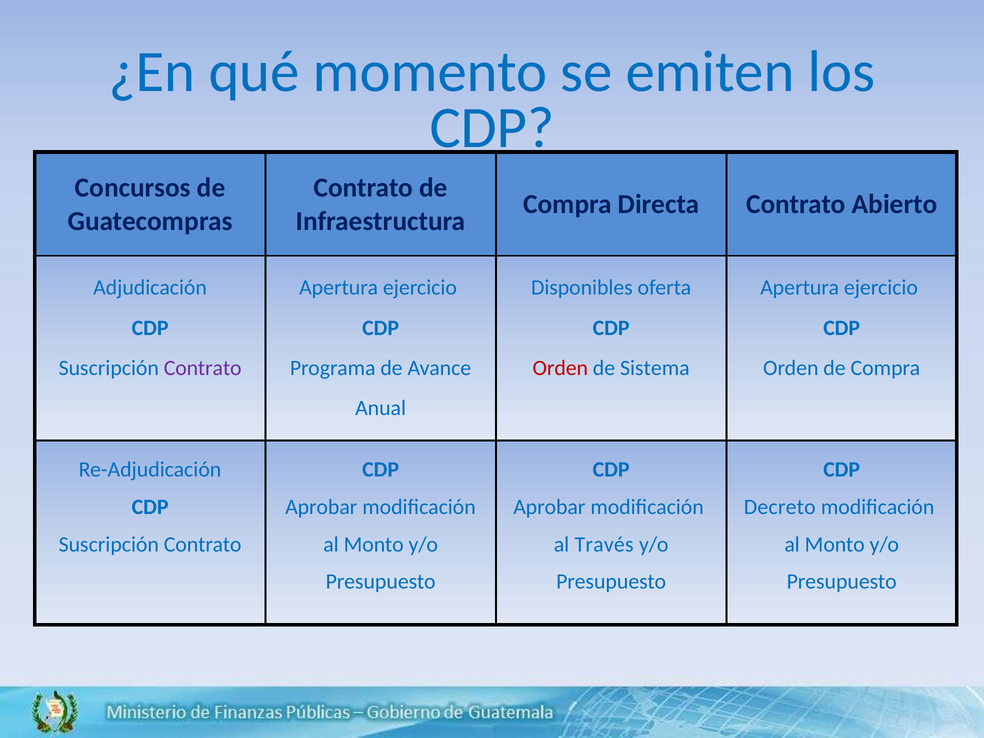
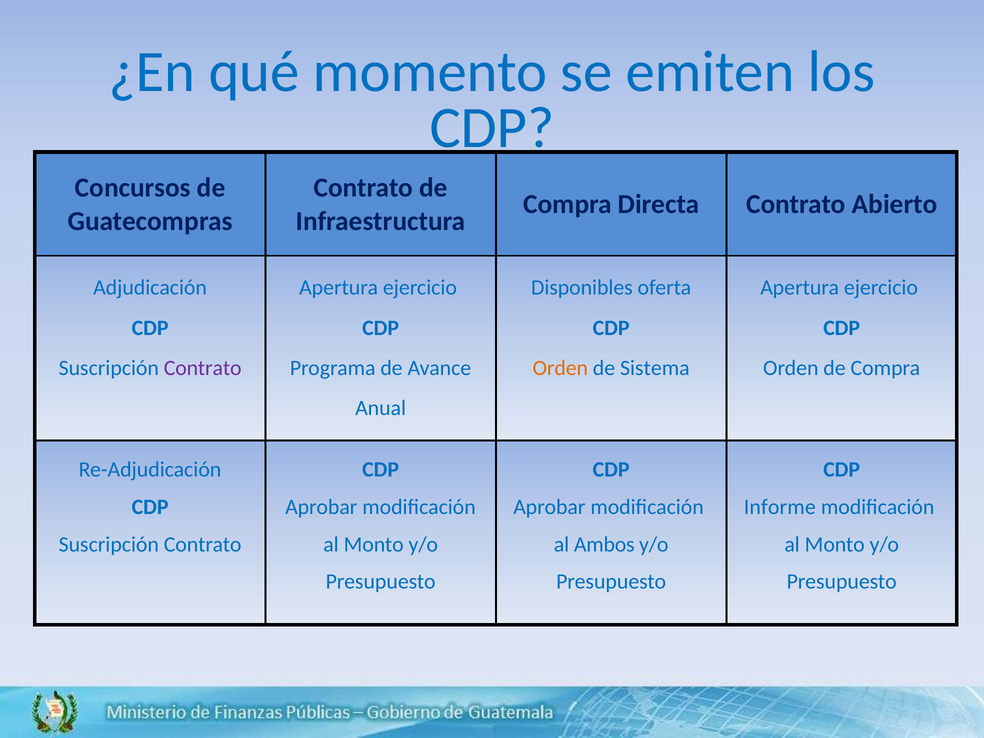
Orden at (560, 368) colour: red -> orange
Decreto: Decreto -> Informe
Través: Través -> Ambos
